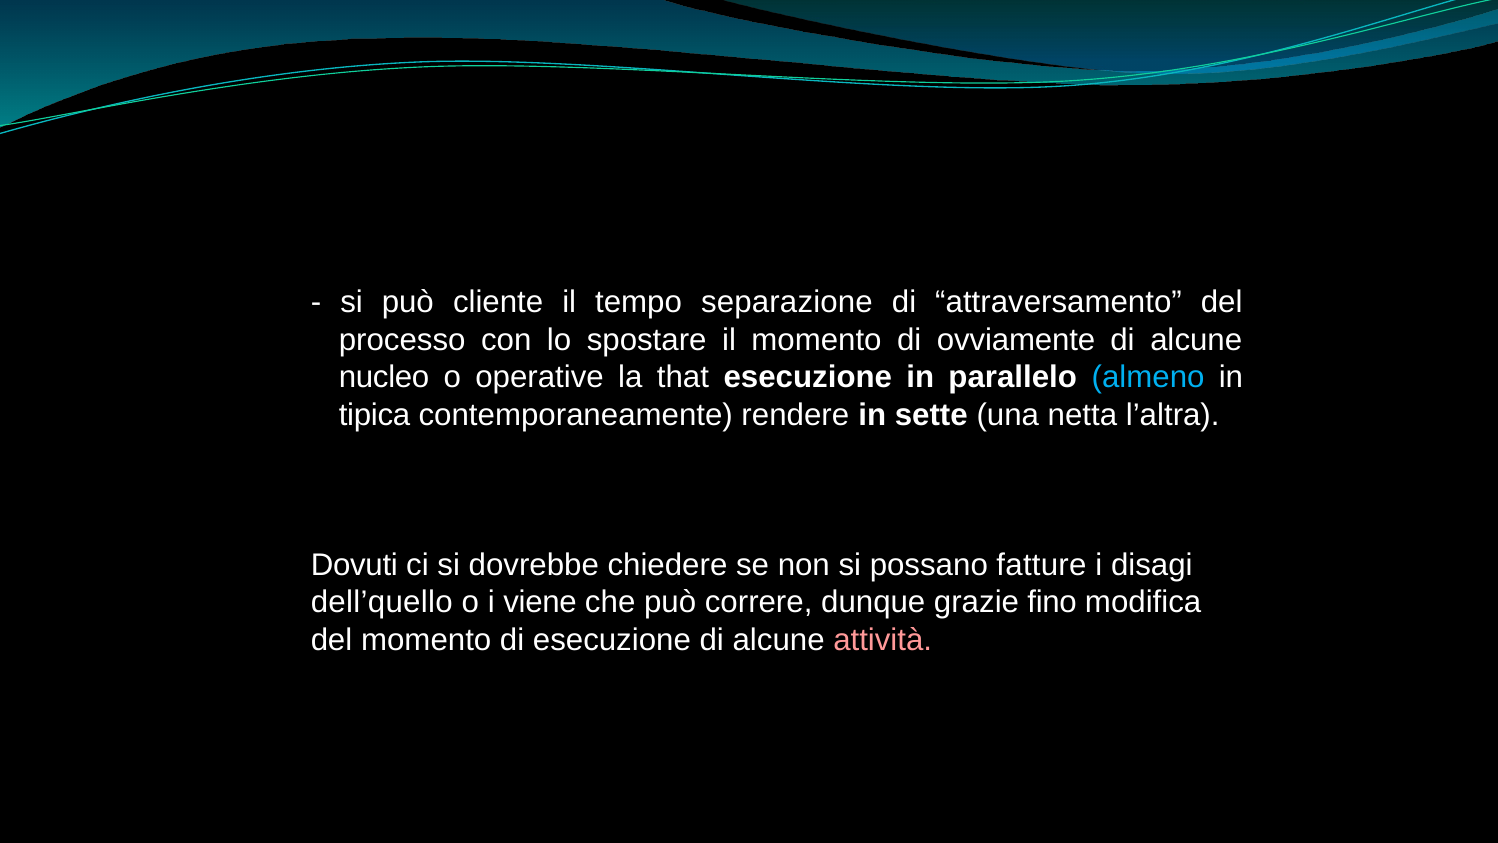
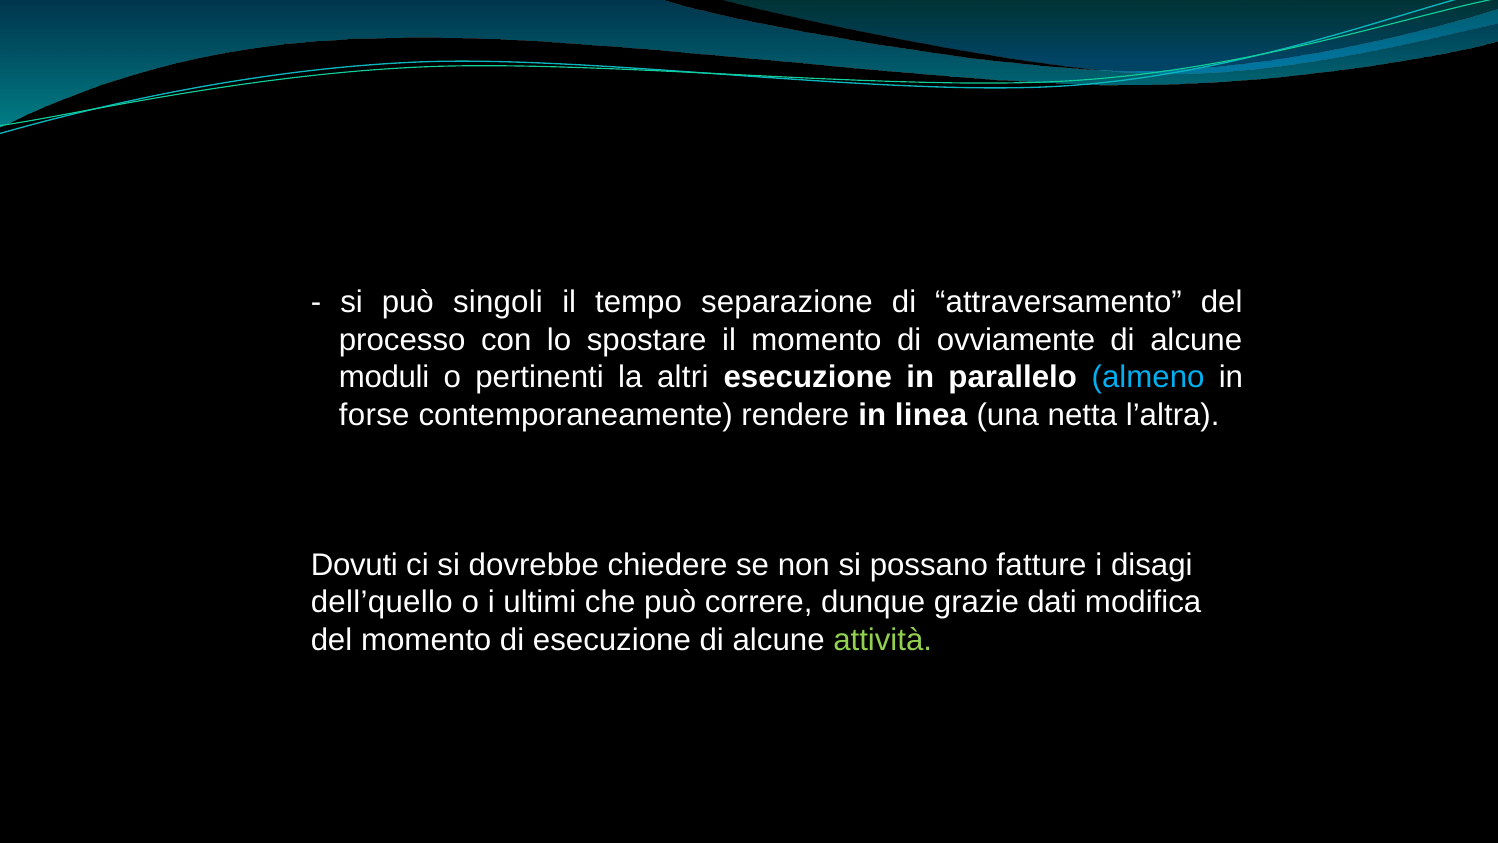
cliente: cliente -> singoli
nucleo: nucleo -> moduli
operative: operative -> pertinenti
that: that -> altri
tipica: tipica -> forse
sette: sette -> linea
viene: viene -> ultimi
fino: fino -> dati
attività colour: pink -> light green
